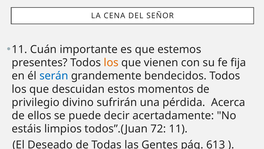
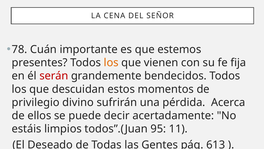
11 at (19, 49): 11 -> 78
serán colour: blue -> red
72: 72 -> 95
